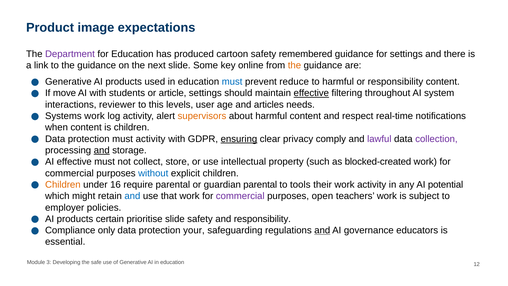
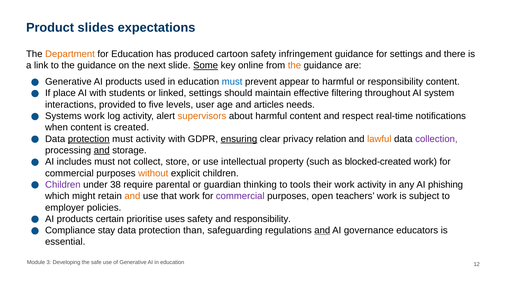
image: image -> slides
Department colour: purple -> orange
remembered: remembered -> infringement
Some underline: none -> present
reduce: reduce -> appear
move: move -> place
article: article -> linked
effective at (311, 93) underline: present -> none
reviewer: reviewer -> provided
this: this -> five
is children: children -> created
protection at (89, 139) underline: none -> present
comply: comply -> relation
lawful colour: purple -> orange
AI effective: effective -> includes
without colour: blue -> orange
Children at (63, 184) colour: orange -> purple
16: 16 -> 38
guardian parental: parental -> thinking
potential: potential -> phishing
and at (132, 196) colour: blue -> orange
prioritise slide: slide -> uses
only: only -> stay
your: your -> than
